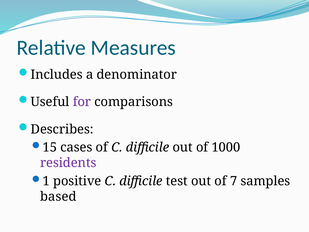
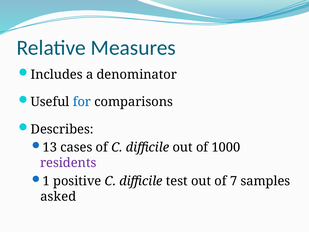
for colour: purple -> blue
15: 15 -> 13
based: based -> asked
